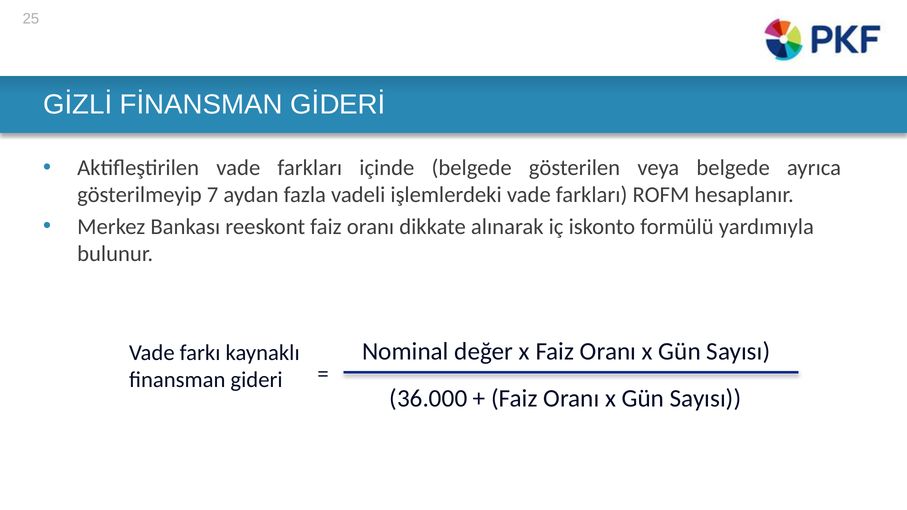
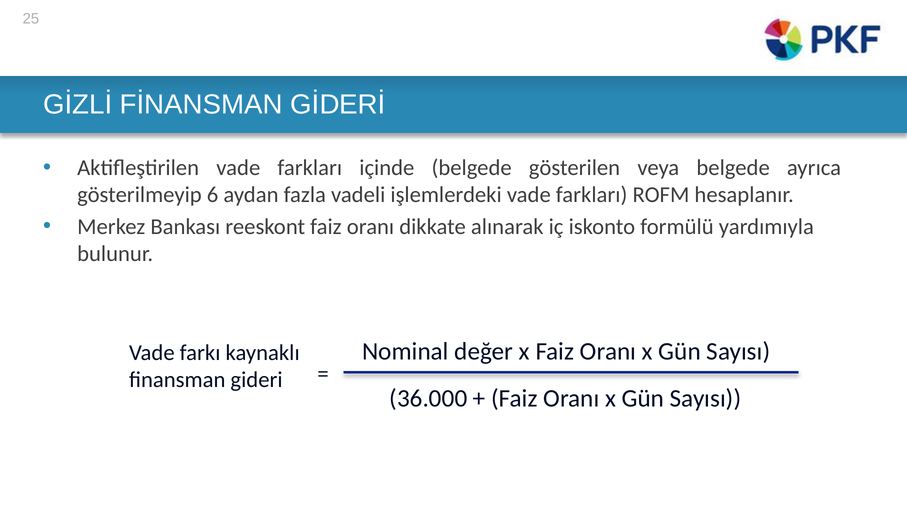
7: 7 -> 6
